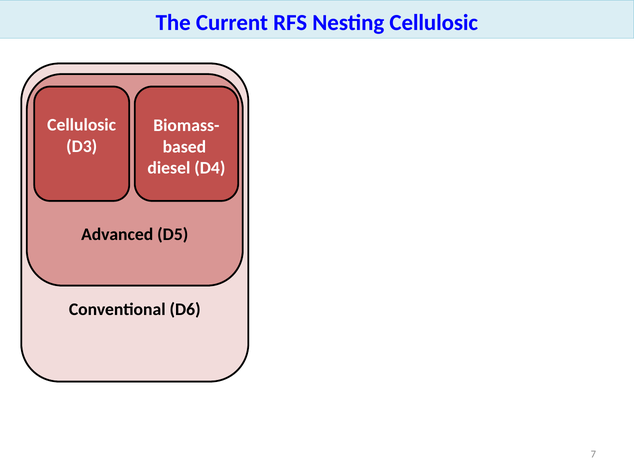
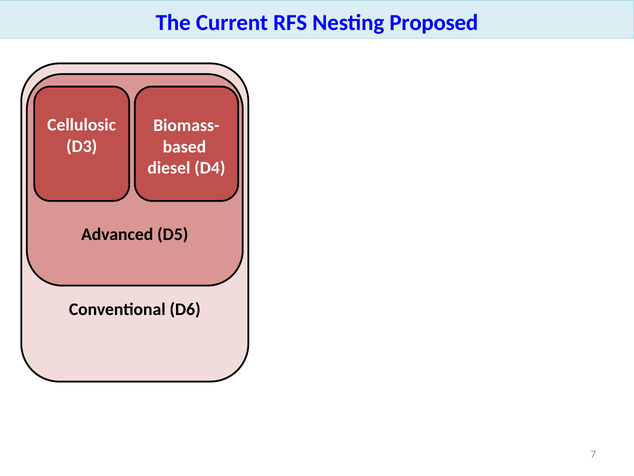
Nesting Cellulosic: Cellulosic -> Proposed
